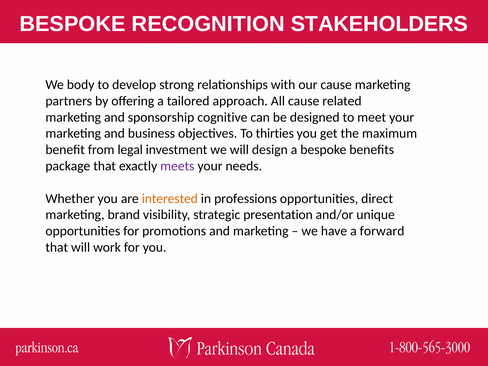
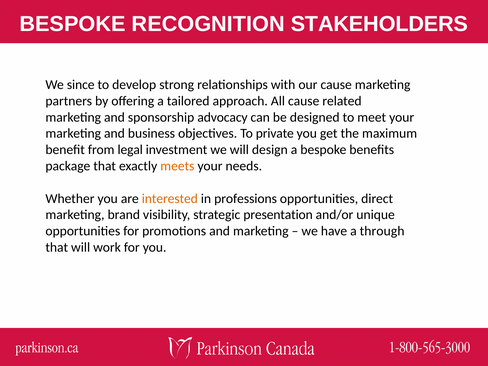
body: body -> since
cognitive: cognitive -> advocacy
thirties: thirties -> private
meets colour: purple -> orange
forward: forward -> through
